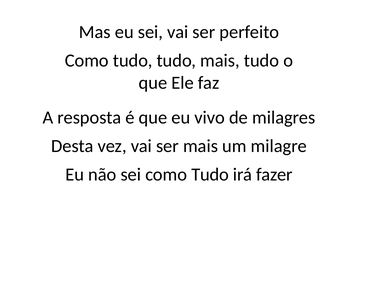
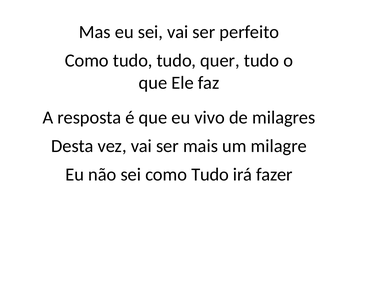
tudo mais: mais -> quer
